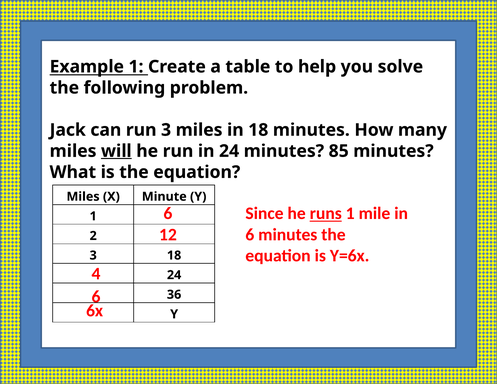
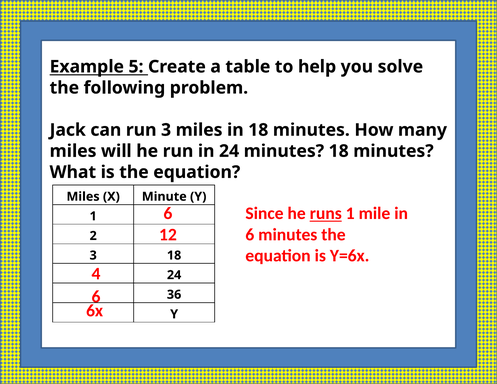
Example 1: 1 -> 5
will underline: present -> none
minutes 85: 85 -> 18
